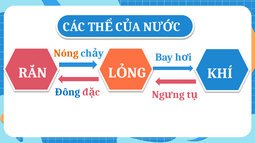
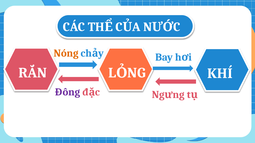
Đông colour: blue -> purple
